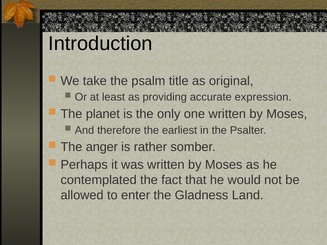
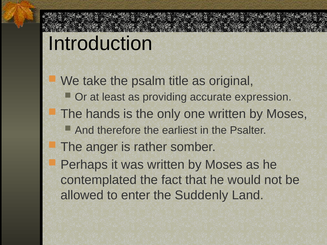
planet: planet -> hands
Gladness: Gladness -> Suddenly
